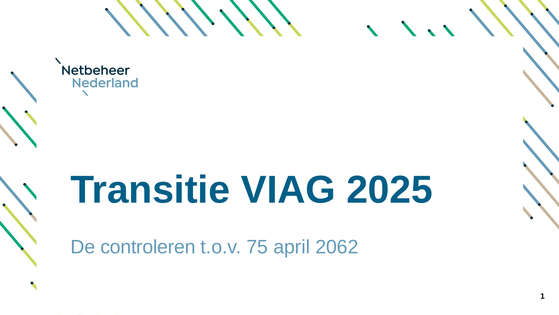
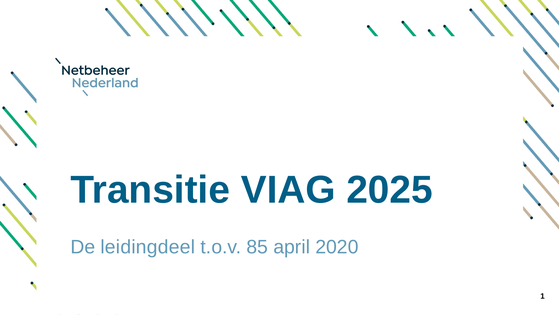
controleren: controleren -> leidingdeel
75: 75 -> 85
2062: 2062 -> 2020
